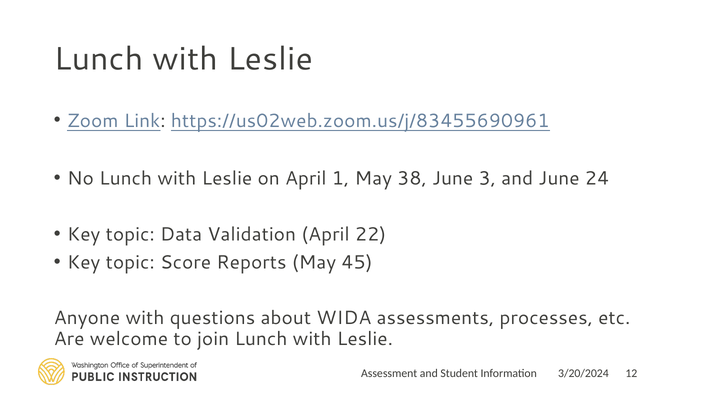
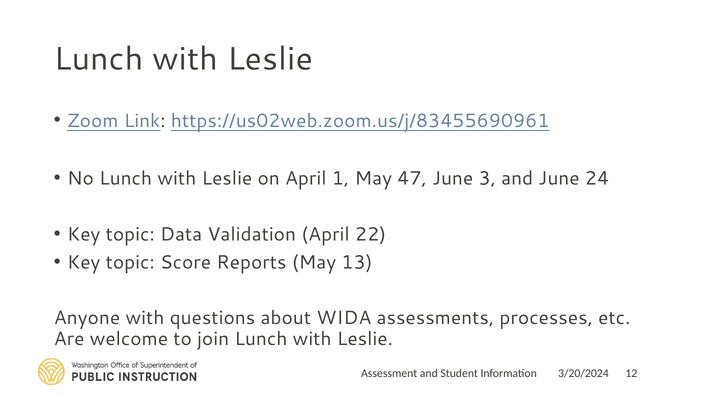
38: 38 -> 47
45: 45 -> 13
